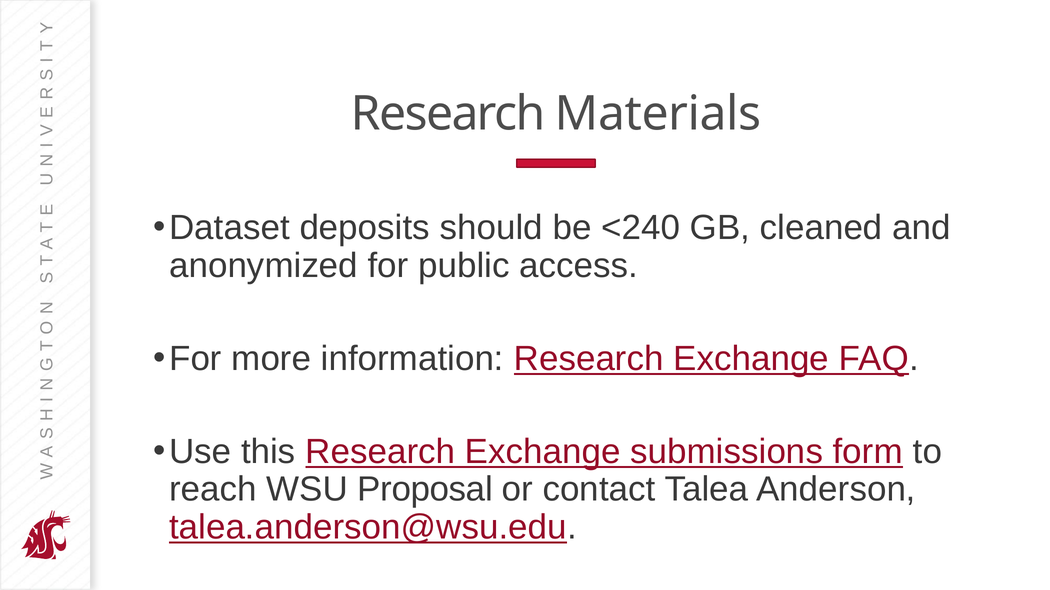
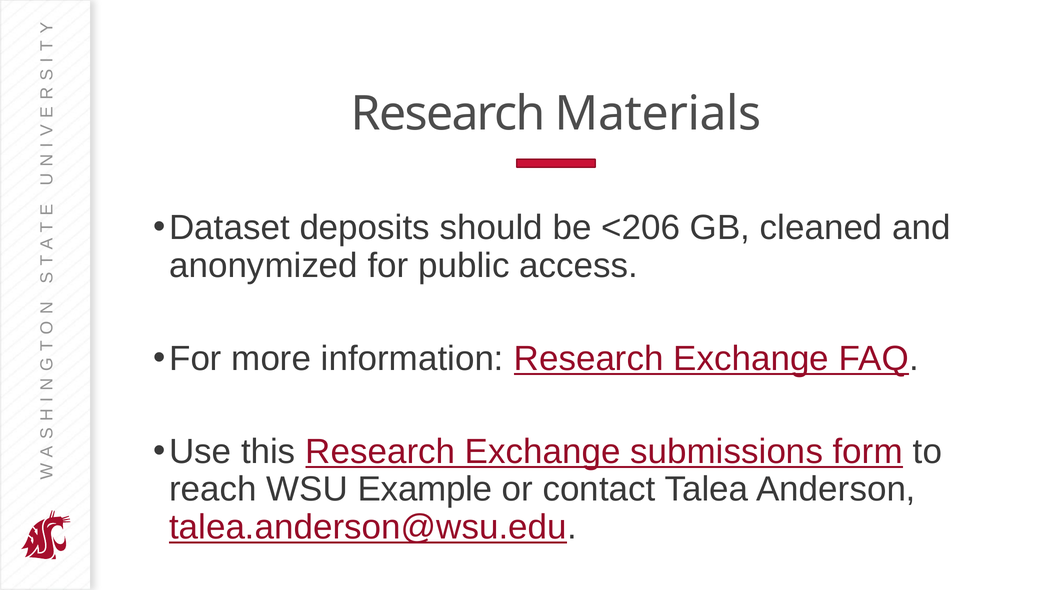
<240: <240 -> <206
Proposal: Proposal -> Example
